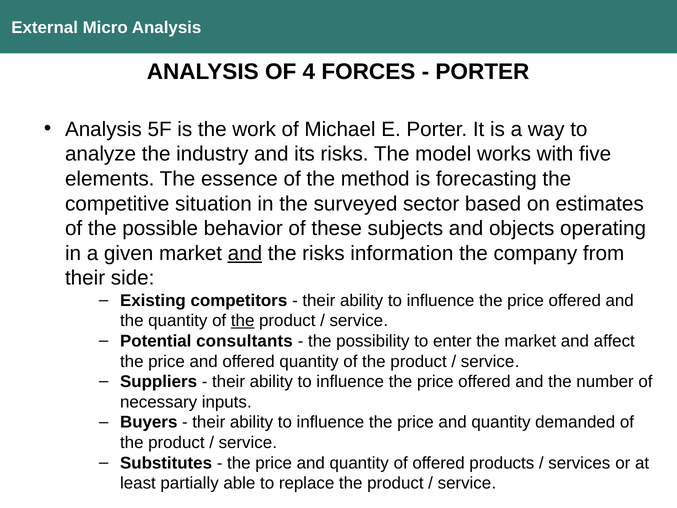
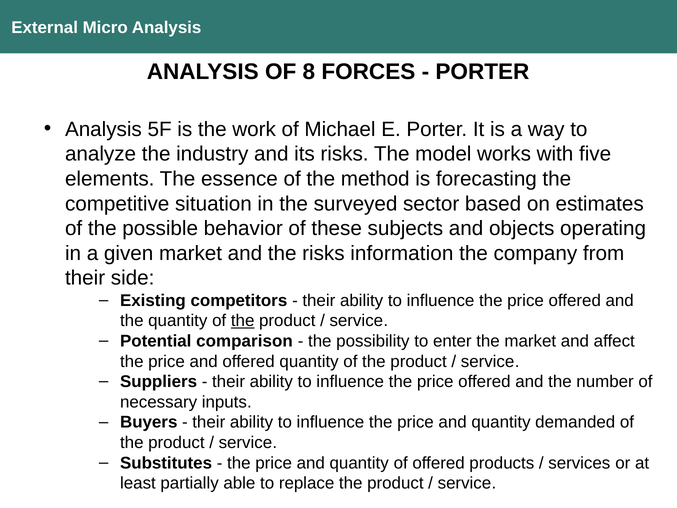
4: 4 -> 8
and at (245, 253) underline: present -> none
consultants: consultants -> comparison
